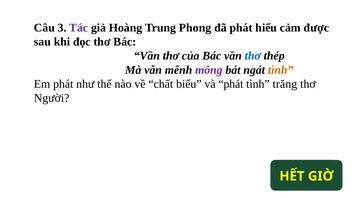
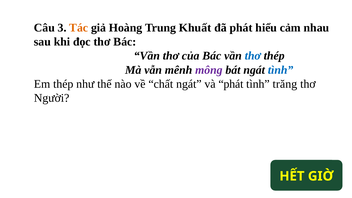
Tác colour: purple -> orange
Phong: Phong -> Khuất
được: được -> nhau
tình at (281, 70) colour: orange -> blue
Em phát: phát -> thép
chất biểu: biểu -> ngát
